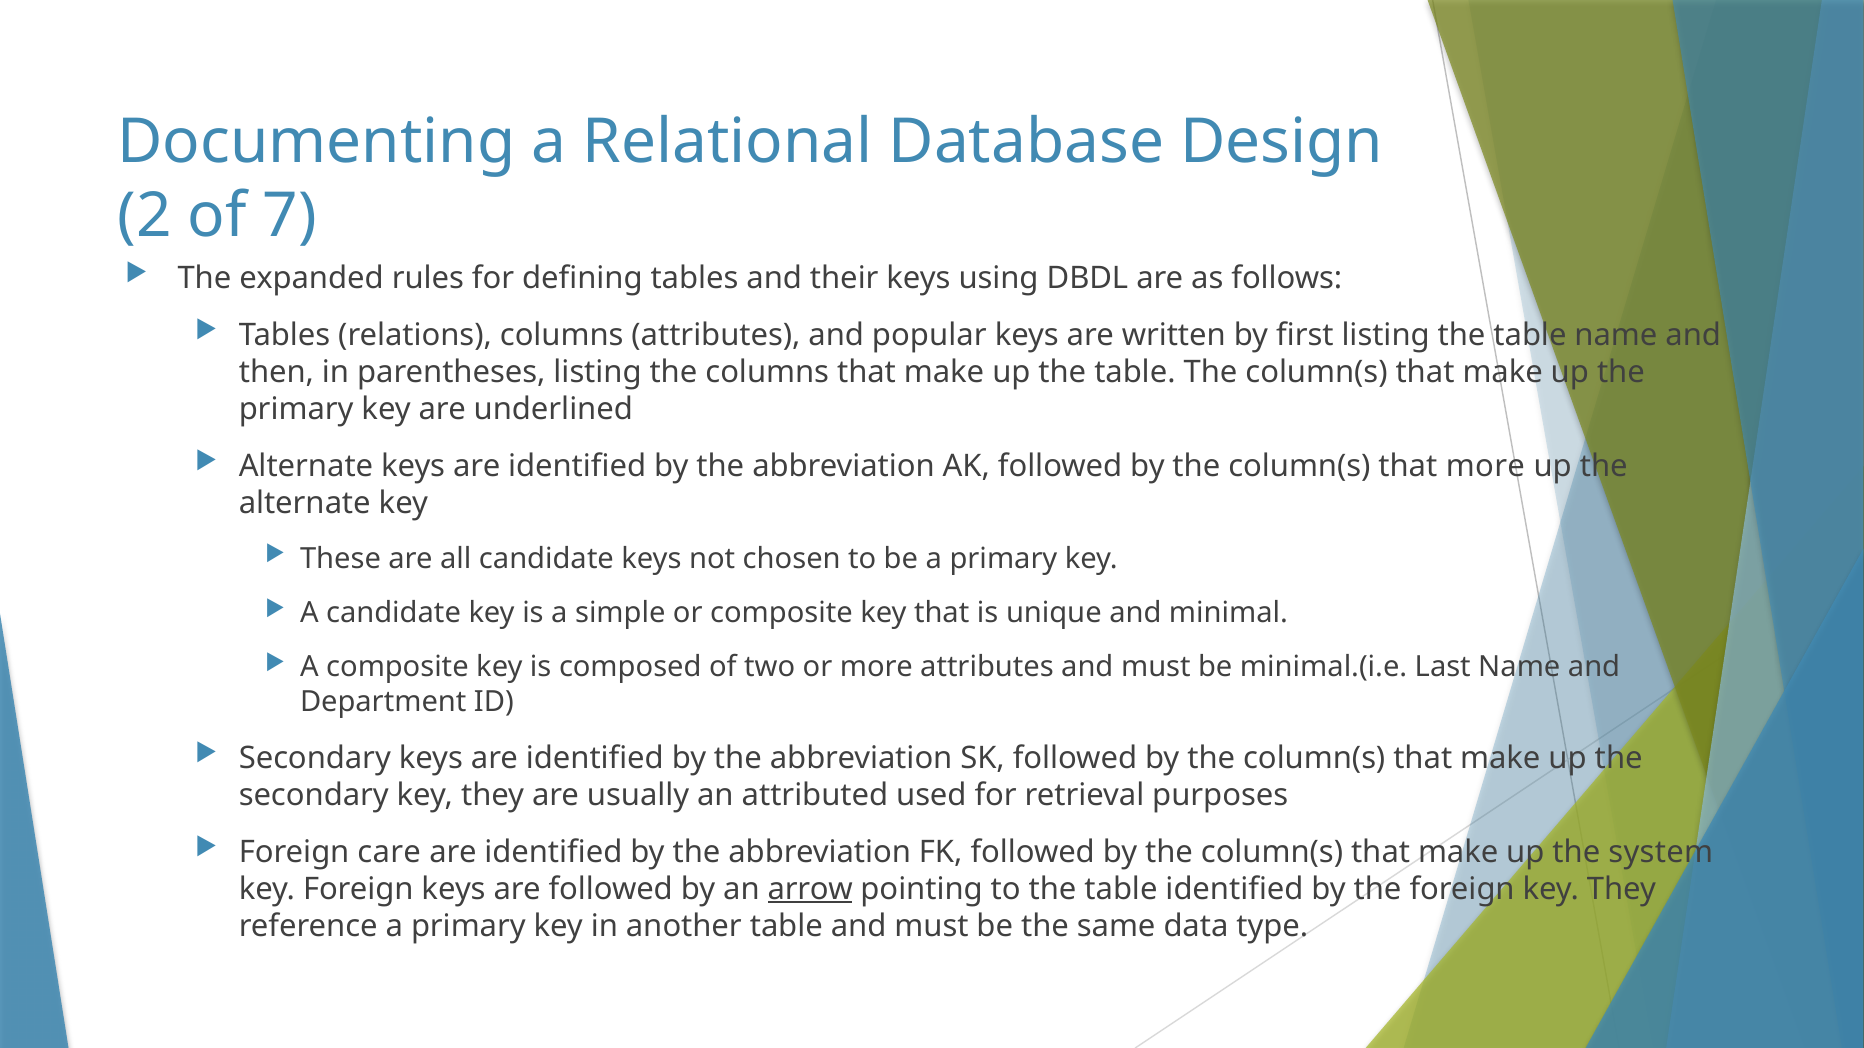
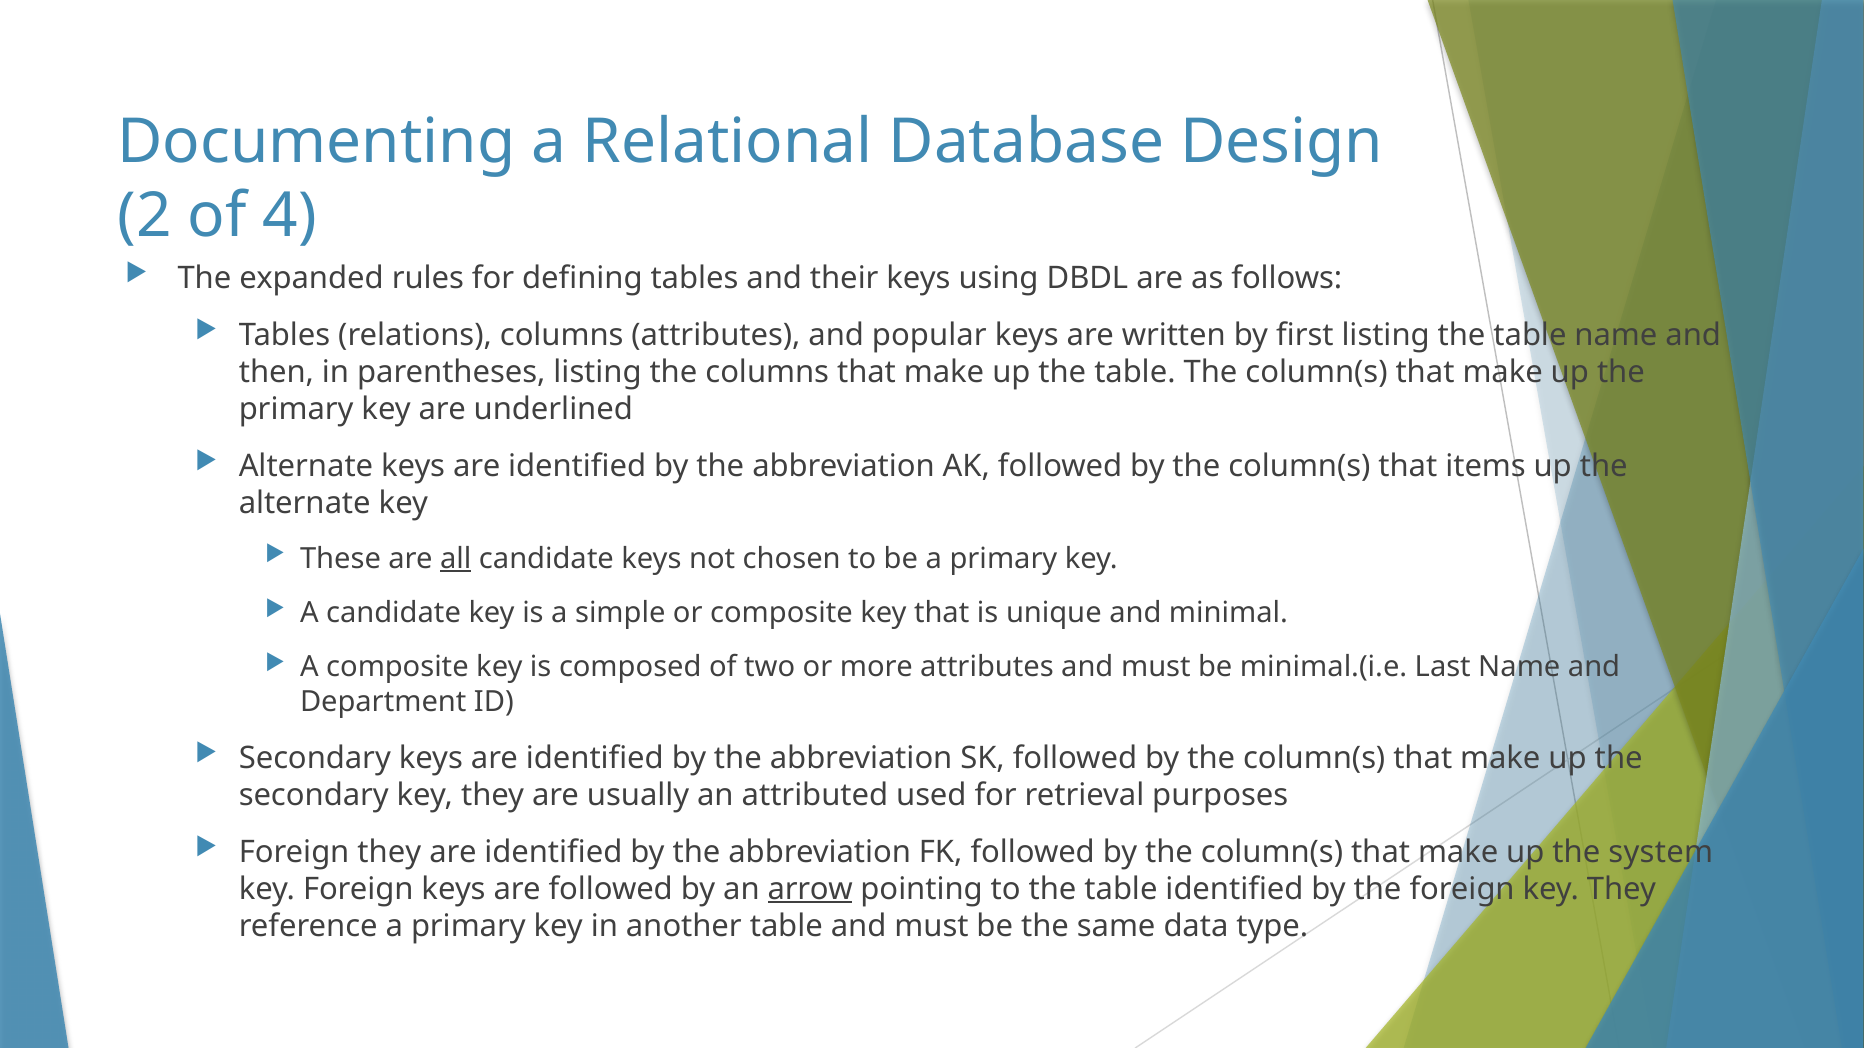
7: 7 -> 4
that more: more -> items
all underline: none -> present
Foreign care: care -> they
